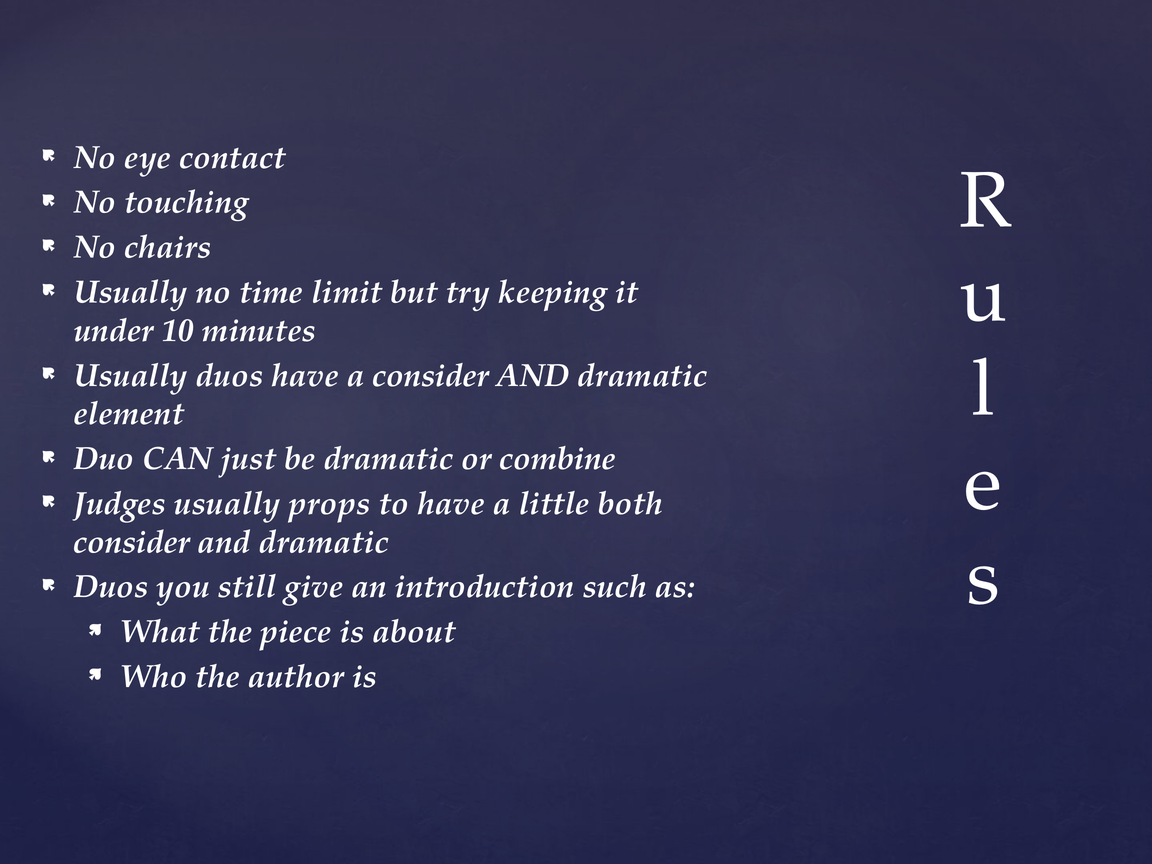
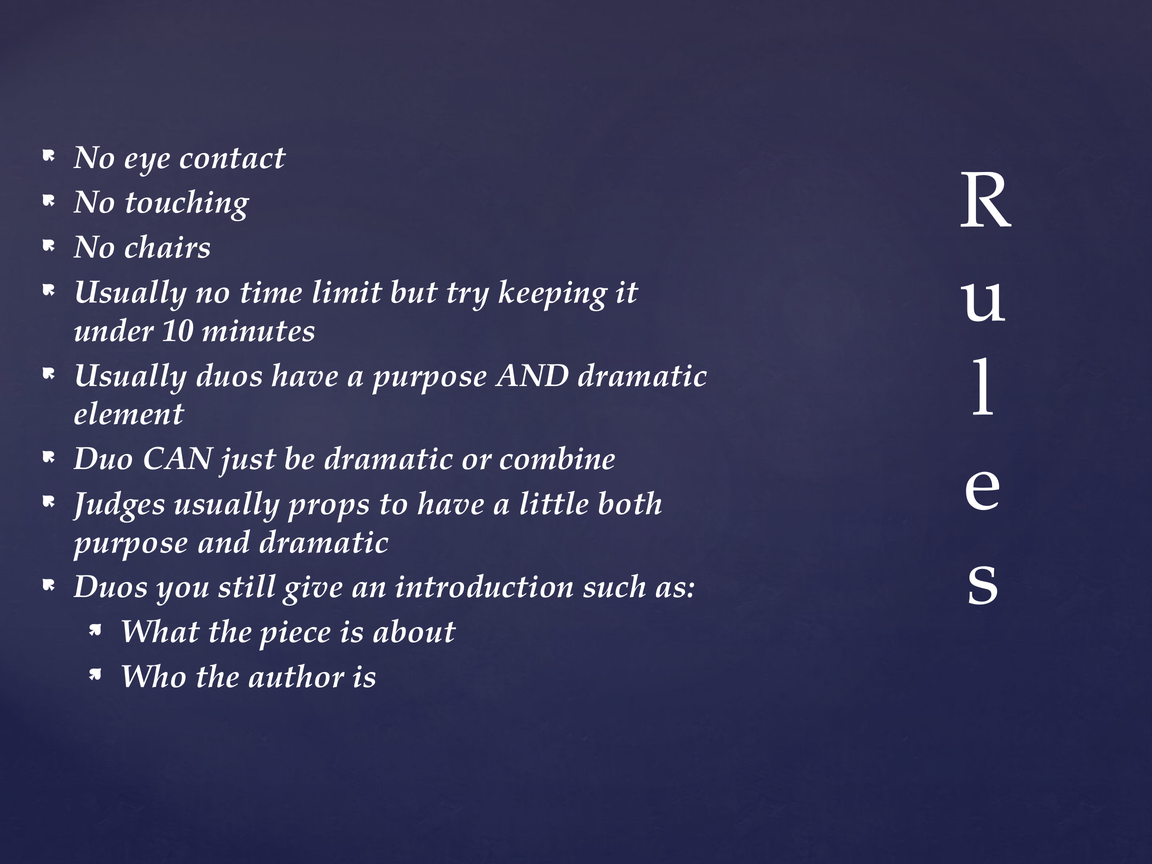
a consider: consider -> purpose
consider at (132, 542): consider -> purpose
